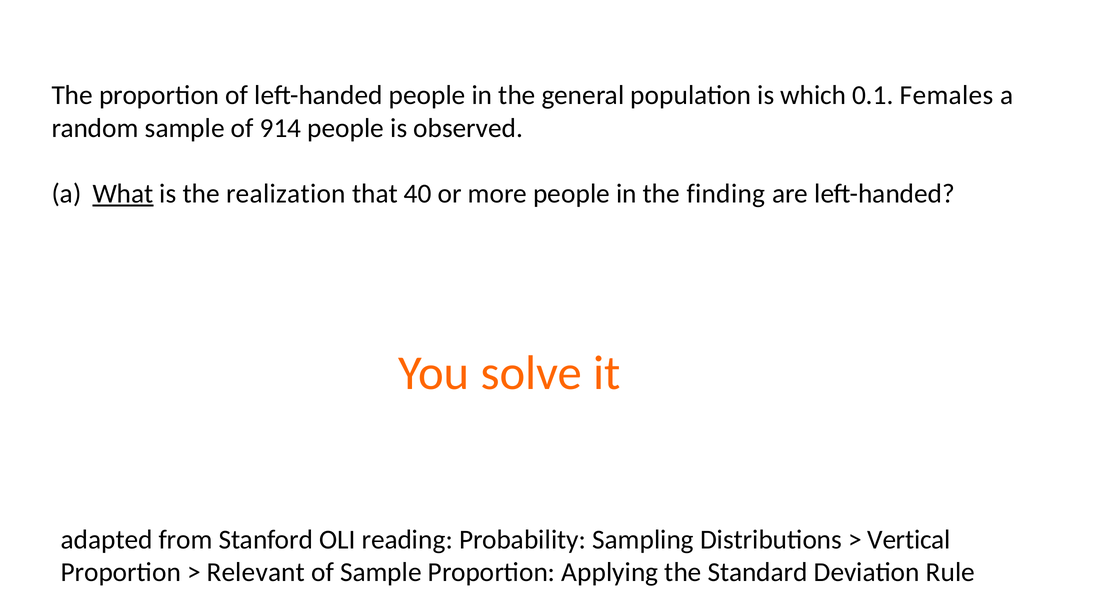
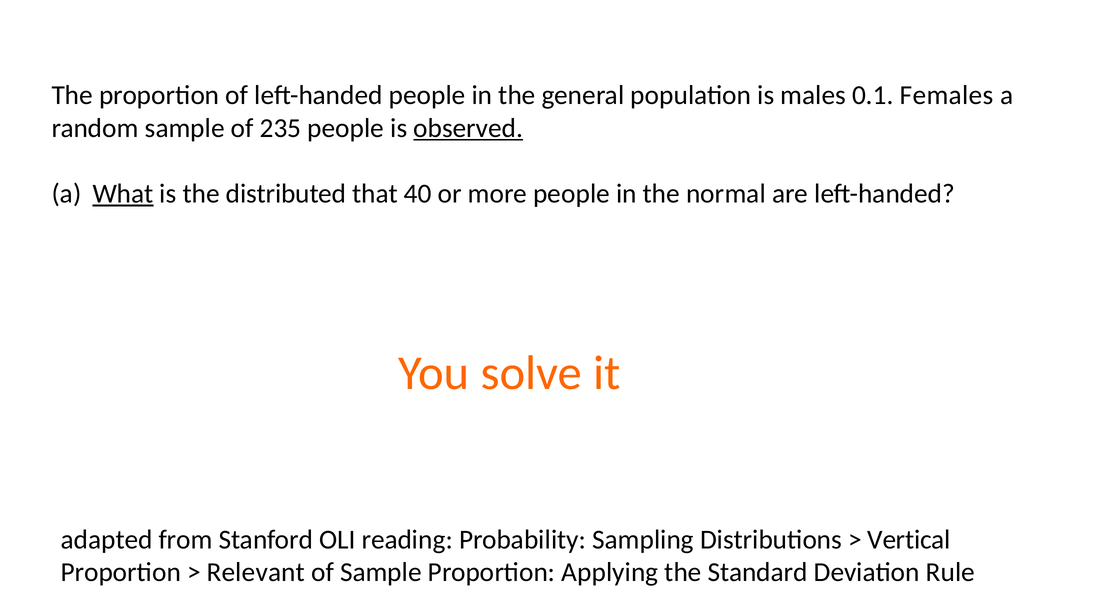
which: which -> males
914: 914 -> 235
observed underline: none -> present
realization: realization -> distributed
finding: finding -> normal
